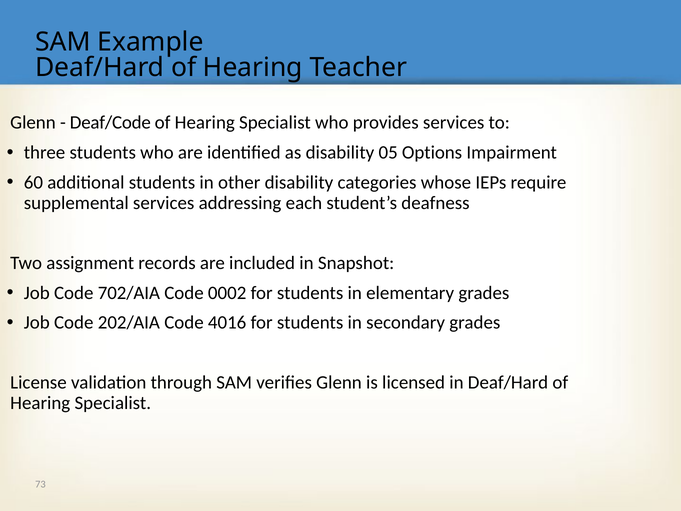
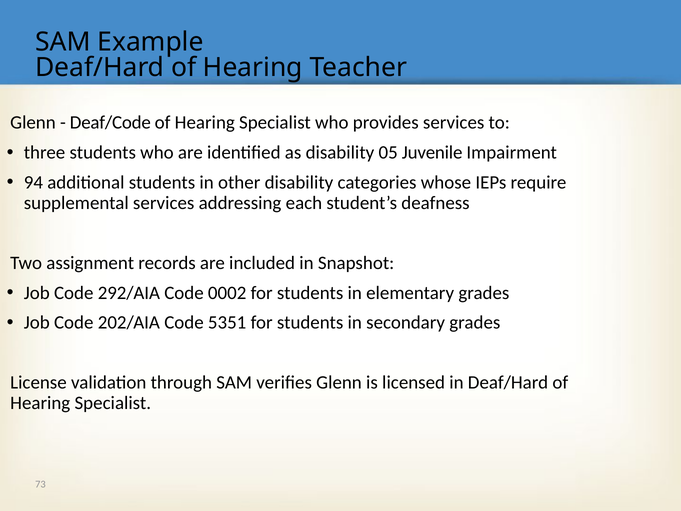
Options: Options -> Juvenile
60: 60 -> 94
702/AIA: 702/AIA -> 292/AIA
4016: 4016 -> 5351
